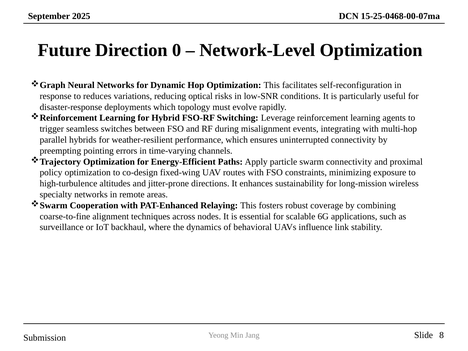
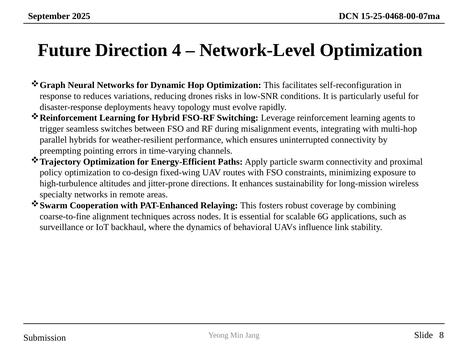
0: 0 -> 4
optical: optical -> drones
deployments which: which -> heavy
